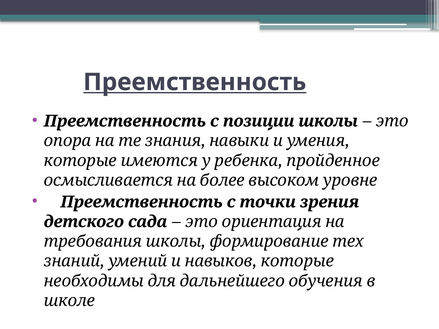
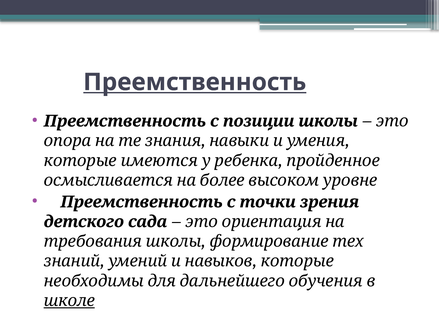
школе underline: none -> present
